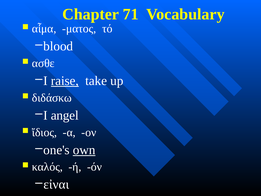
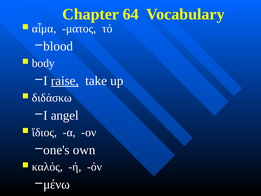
71: 71 -> 64
ασθε: ασθε -> body
own underline: present -> none
εἰναι: εἰναι -> μένω
